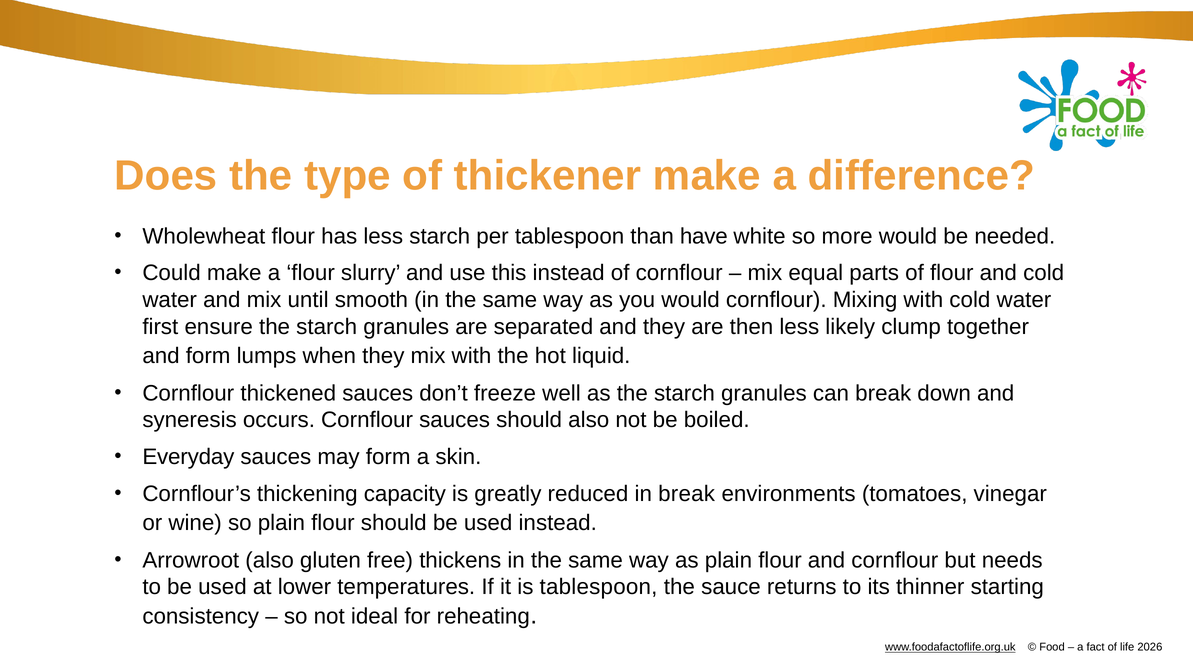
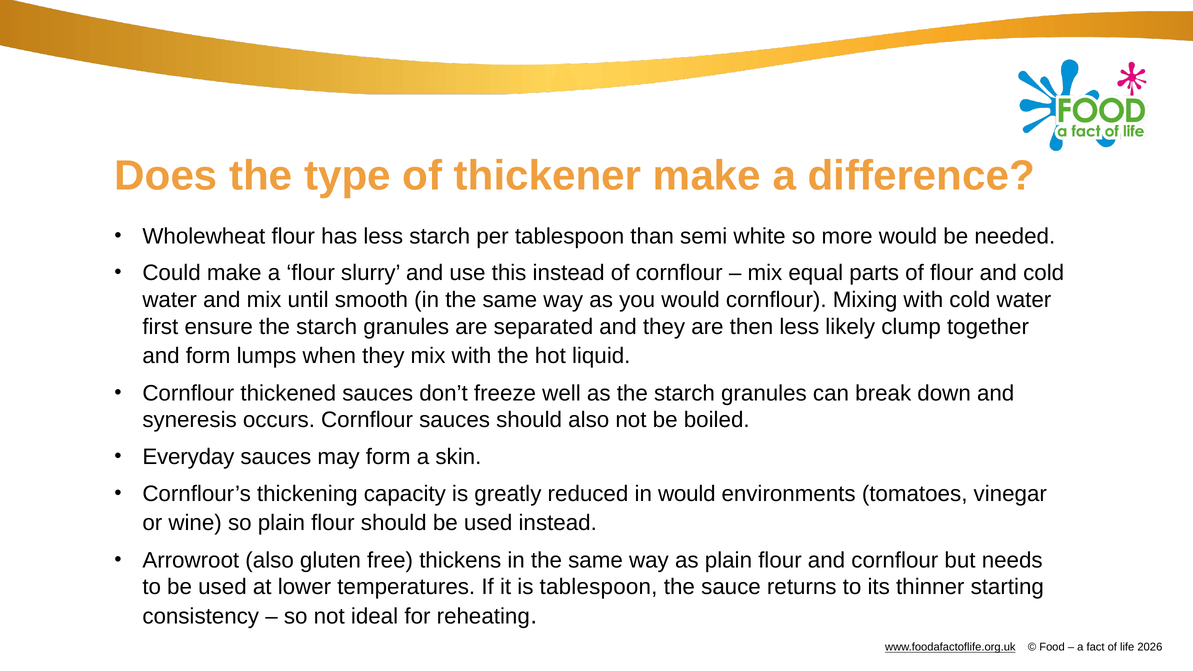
have: have -> semi
in break: break -> would
